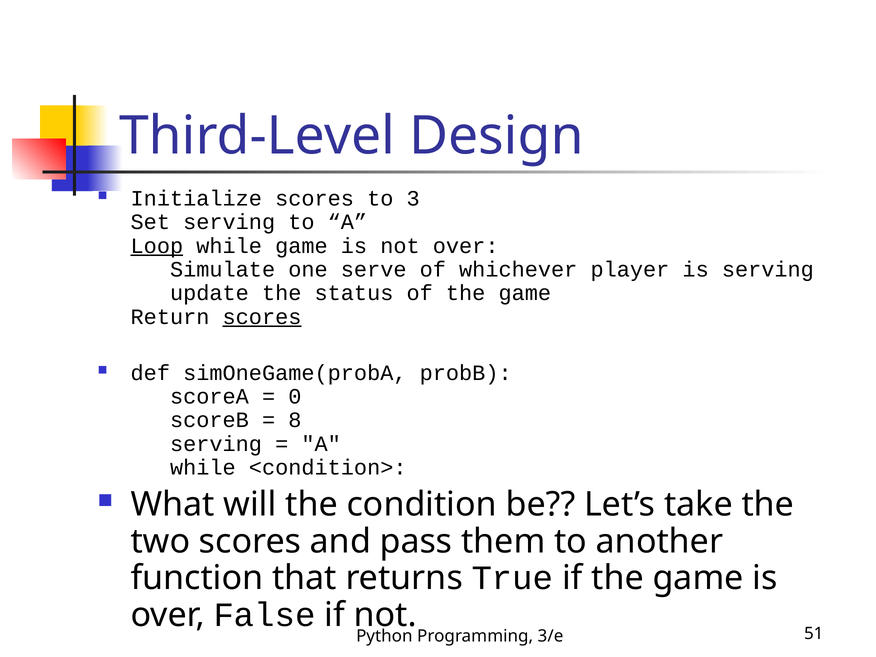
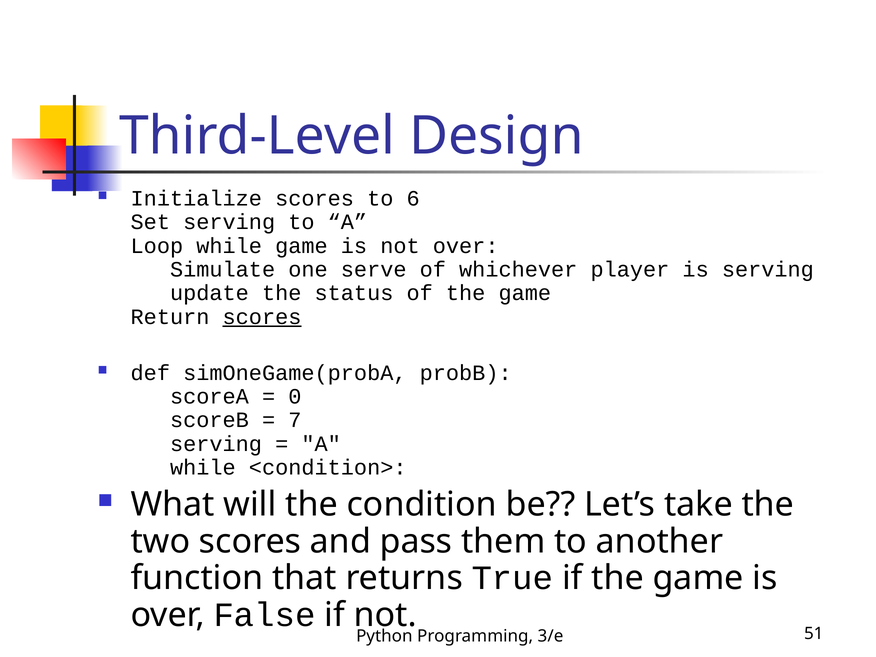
3: 3 -> 6
Loop underline: present -> none
8: 8 -> 7
